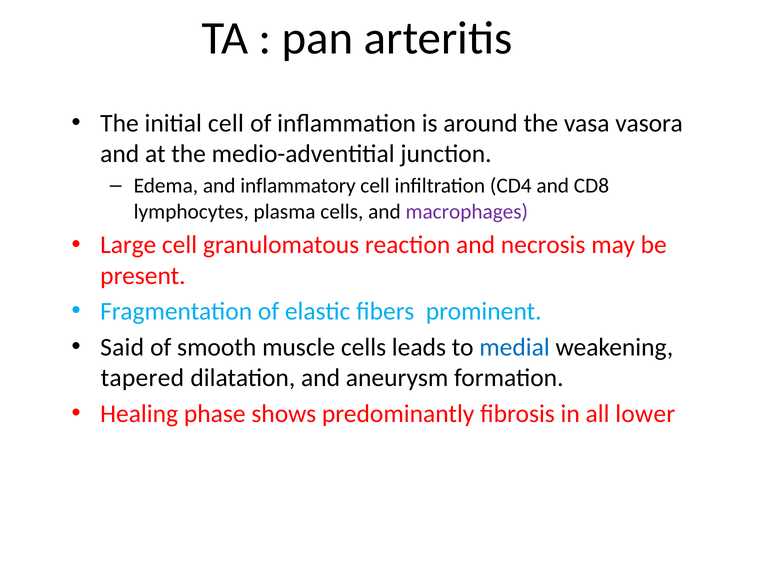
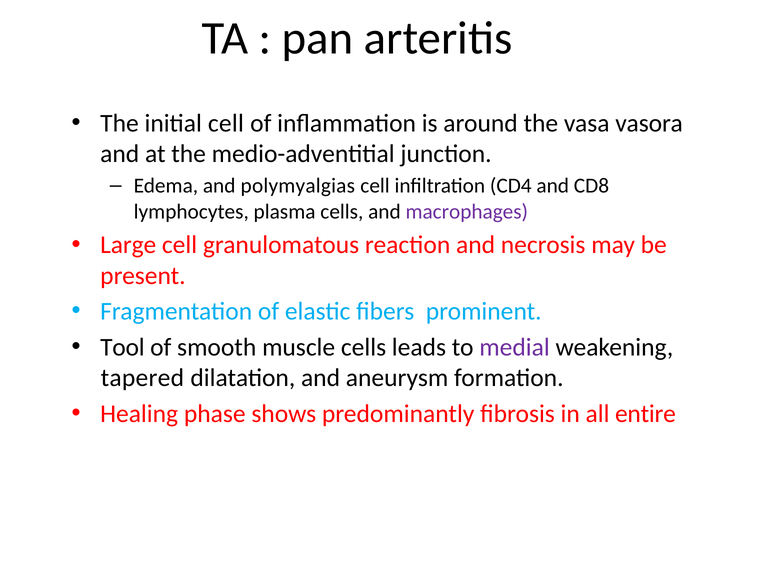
inflammatory: inflammatory -> polymyalgias
Said: Said -> Tool
medial colour: blue -> purple
lower: lower -> entire
